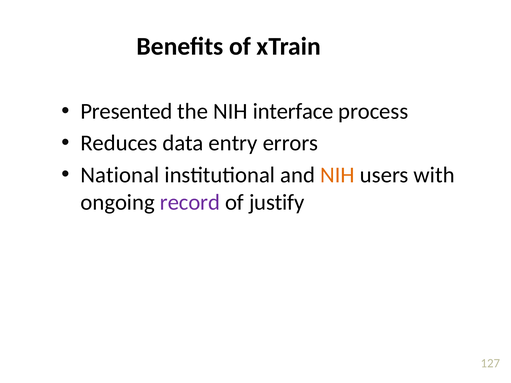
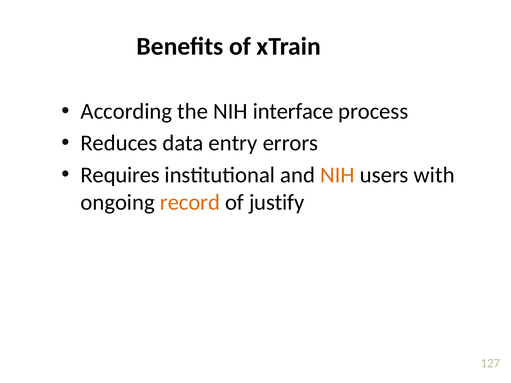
Presented: Presented -> According
National: National -> Requires
record colour: purple -> orange
